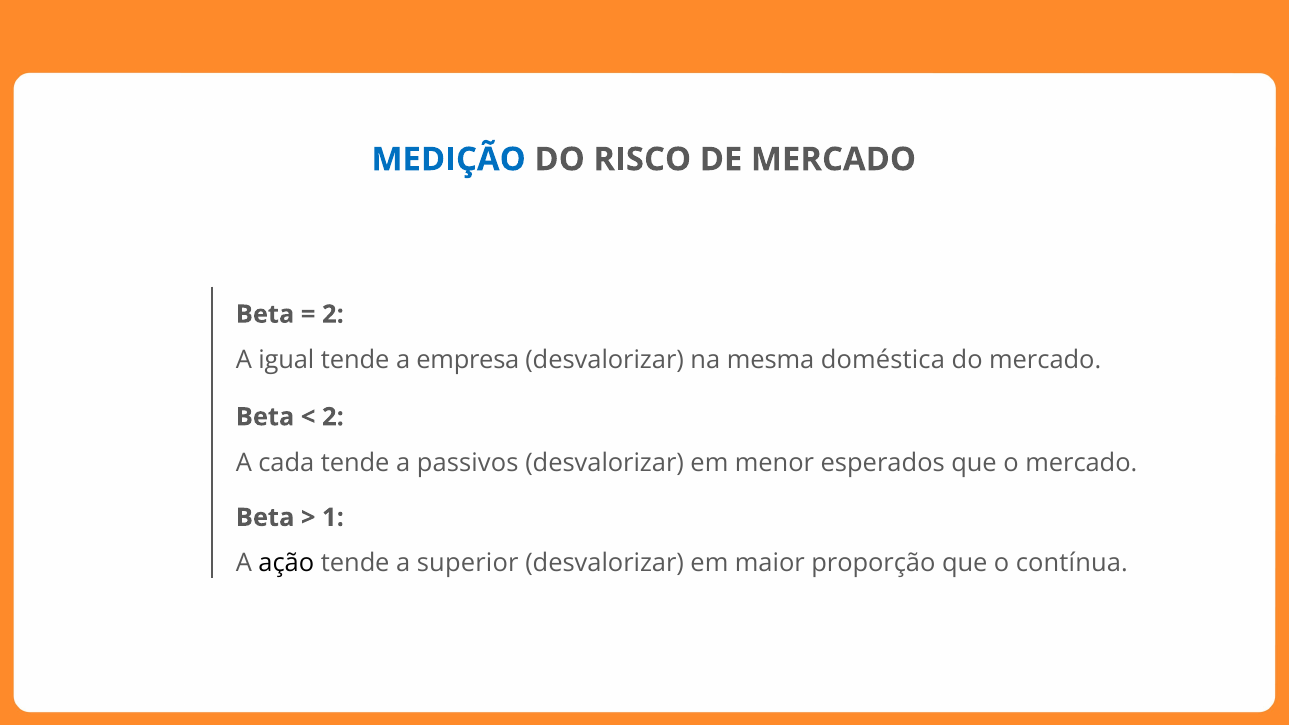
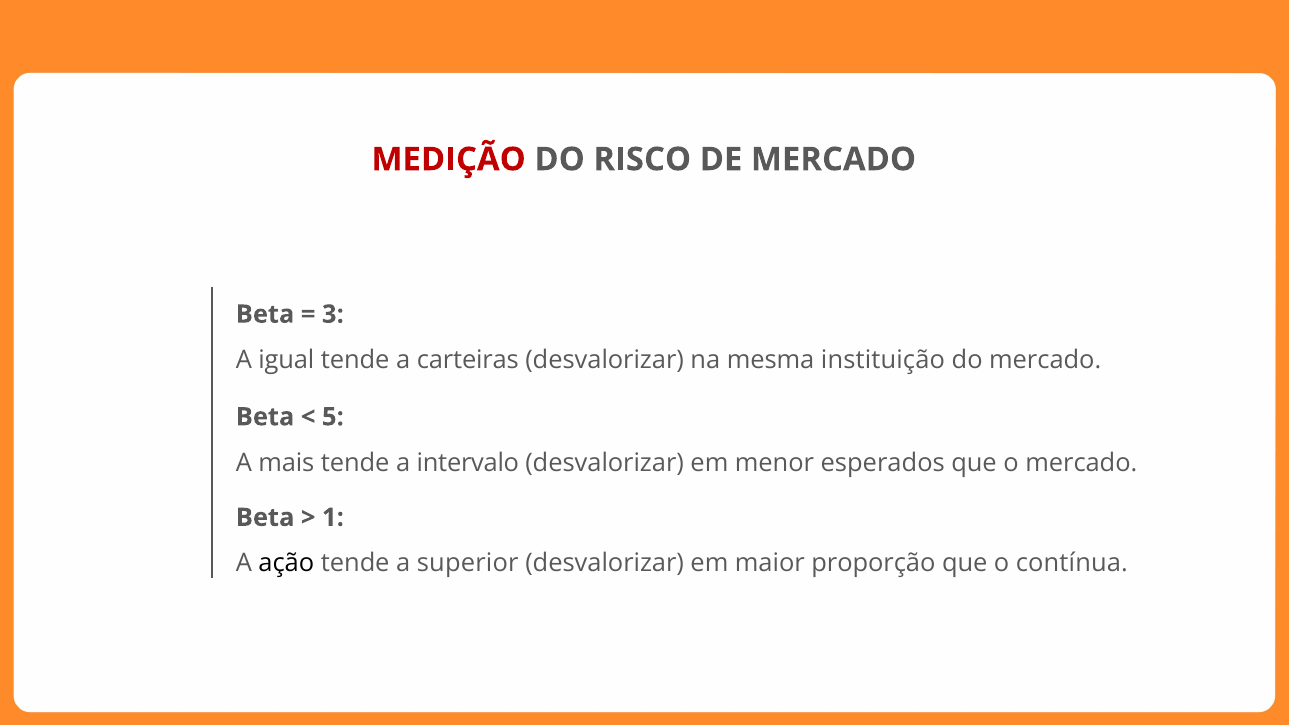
MEDIÇÃO colour: blue -> red
2 at (333, 314): 2 -> 3
empresa: empresa -> carteiras
doméstica: doméstica -> instituição
2 at (333, 417): 2 -> 5
cada: cada -> mais
passivos: passivos -> intervalo
